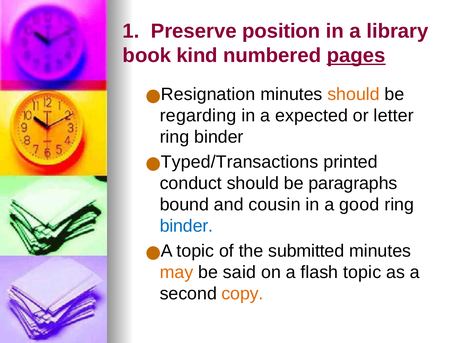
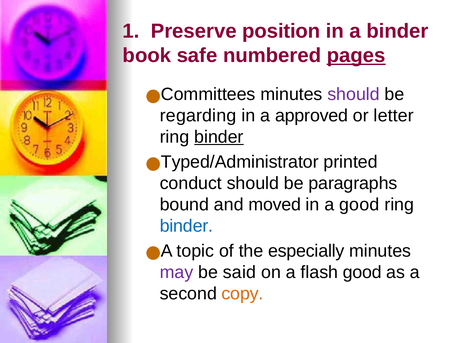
a library: library -> binder
kind: kind -> safe
Resignation: Resignation -> Committees
should at (354, 94) colour: orange -> purple
expected: expected -> approved
binder at (219, 137) underline: none -> present
Typed/Transactions: Typed/Transactions -> Typed/Administrator
cousin: cousin -> moved
submitted: submitted -> especially
may colour: orange -> purple
flash topic: topic -> good
